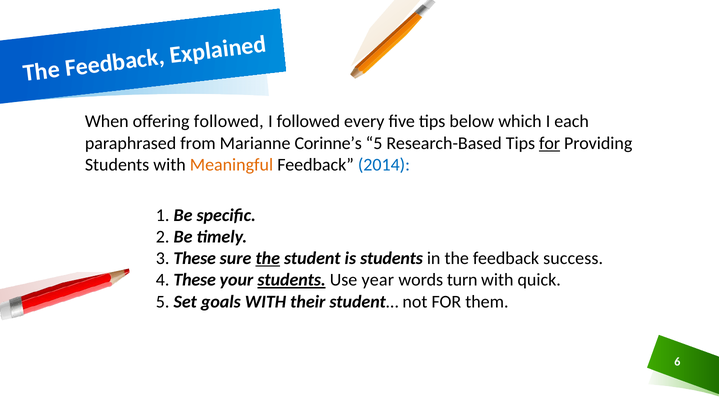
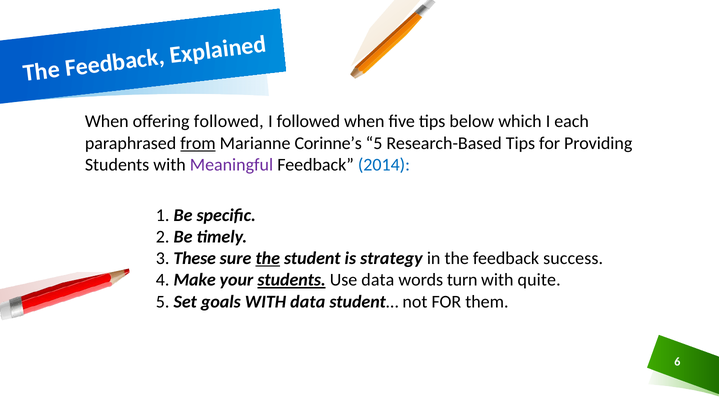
followed every: every -> when
from underline: none -> present
for at (550, 143) underline: present -> none
Meaningful colour: orange -> purple
is students: students -> strategy
4 These: These -> Make
Use year: year -> data
quick: quick -> quite
WITH their: their -> data
